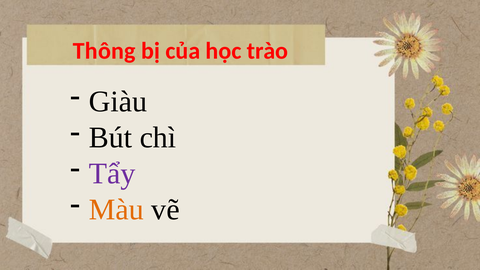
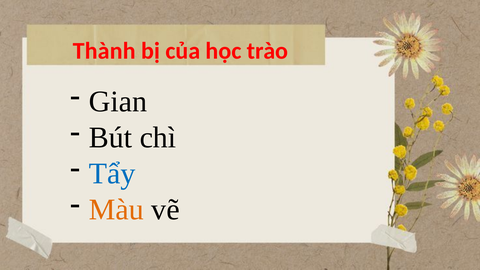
Thông: Thông -> Thành
Giàu: Giàu -> Gian
Tẩy colour: purple -> blue
